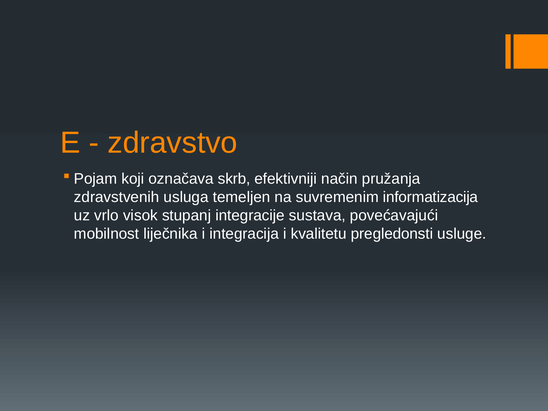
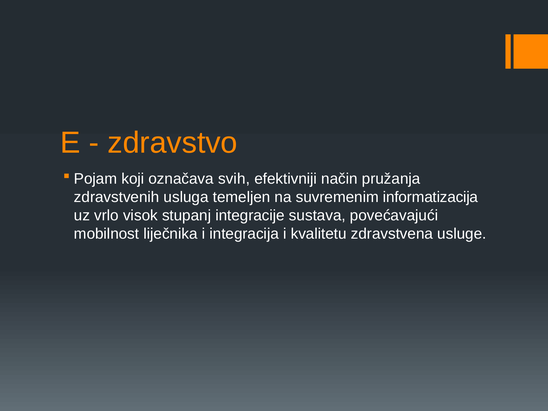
skrb: skrb -> svih
pregledonsti: pregledonsti -> zdravstvena
